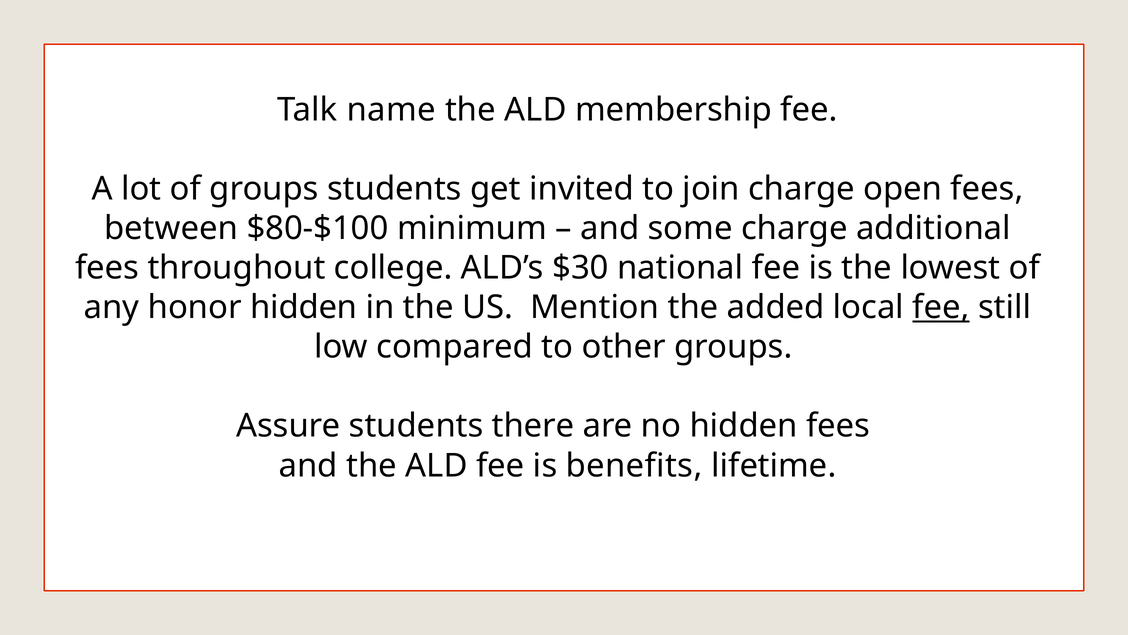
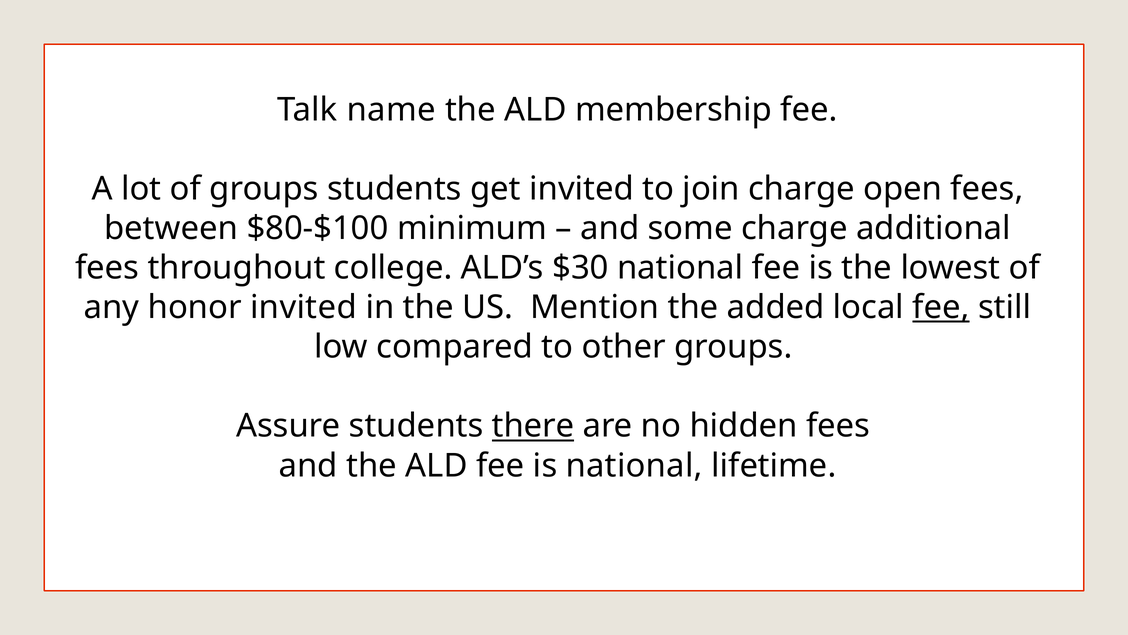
honor hidden: hidden -> invited
there underline: none -> present
is benefits: benefits -> national
